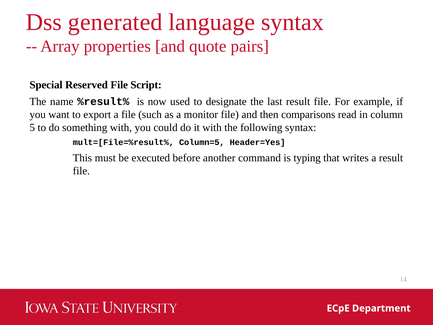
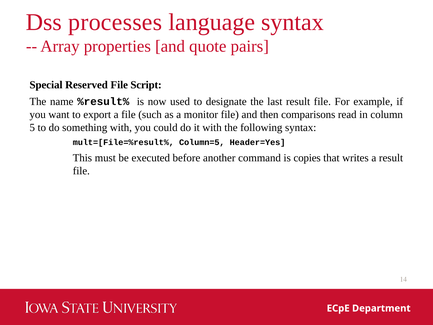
generated: generated -> processes
typing: typing -> copies
